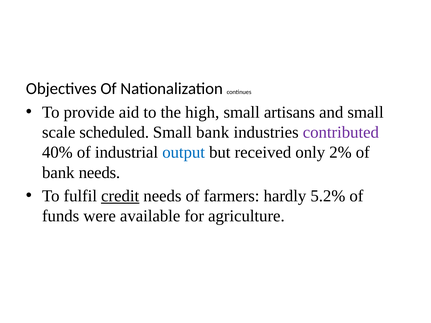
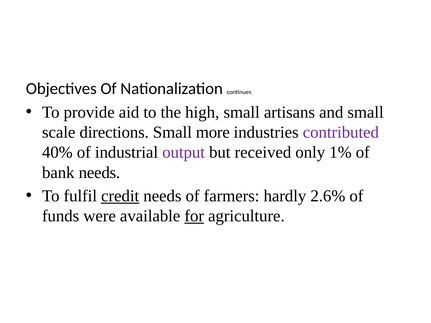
scheduled: scheduled -> directions
Small bank: bank -> more
output colour: blue -> purple
2%: 2% -> 1%
5.2%: 5.2% -> 2.6%
for underline: none -> present
